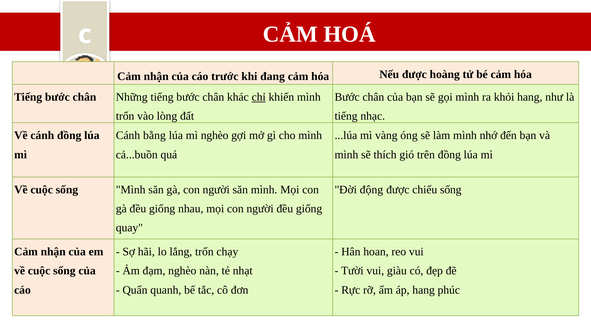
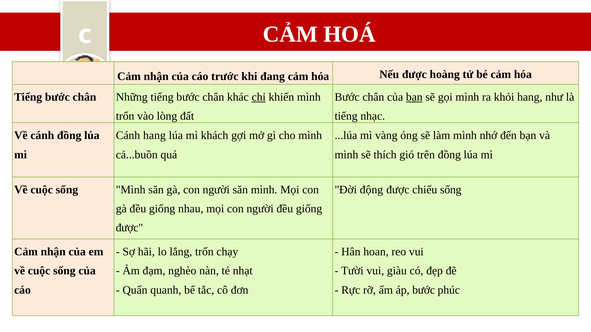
bạn at (414, 97) underline: none -> present
Cánh bằng: bằng -> hang
mì nghèo: nghèo -> khách
quay at (129, 228): quay -> được
áp hang: hang -> bước
